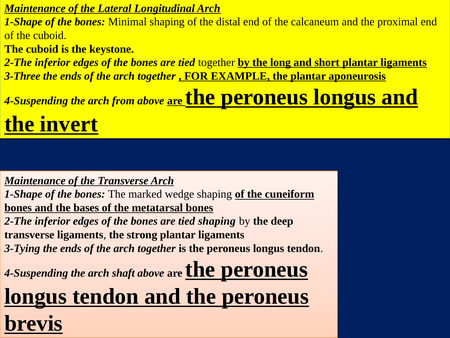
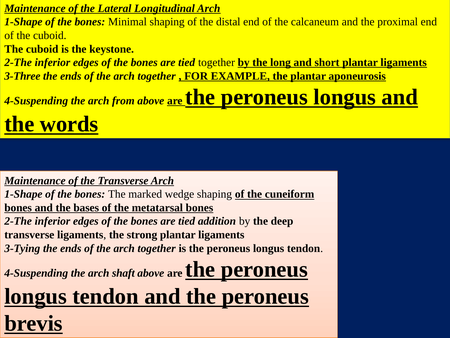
invert: invert -> words
tied shaping: shaping -> addition
